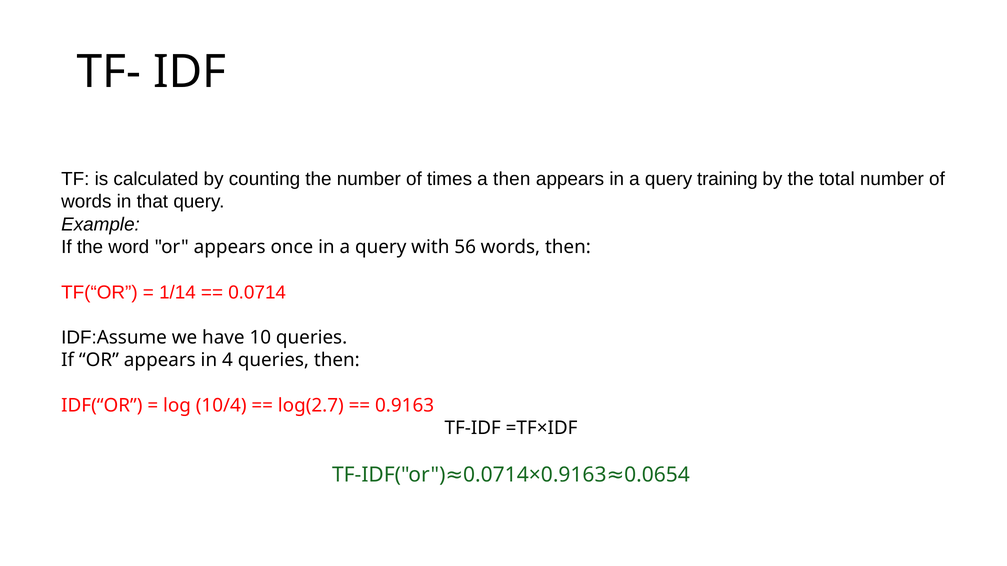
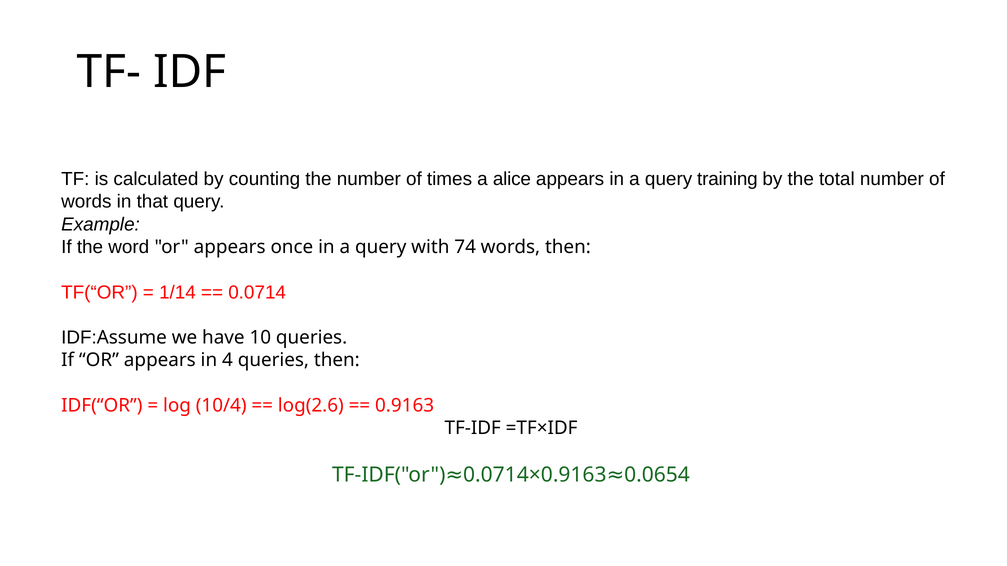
a then: then -> alice
56: 56 -> 74
log(2.7: log(2.7 -> log(2.6
